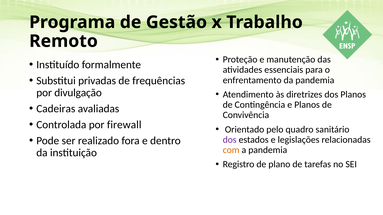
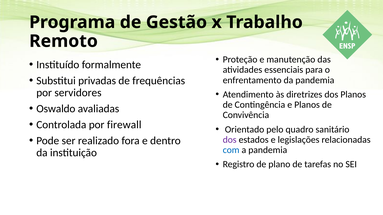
divulgação: divulgação -> servidores
Cadeiras: Cadeiras -> Oswaldo
com colour: orange -> blue
